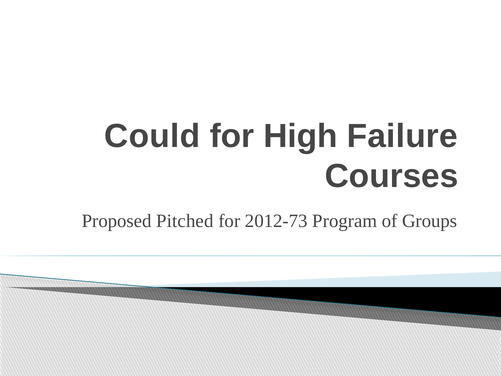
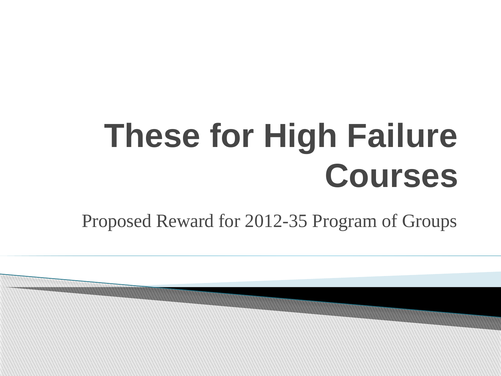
Could: Could -> These
Pitched: Pitched -> Reward
2012-73: 2012-73 -> 2012-35
